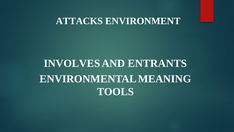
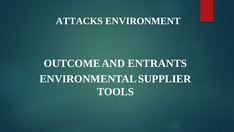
INVOLVES: INVOLVES -> OUTCOME
MEANING: MEANING -> SUPPLIER
